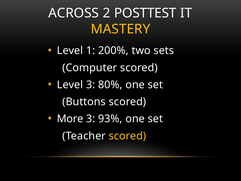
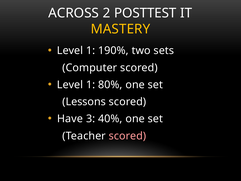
200%: 200% -> 190%
3 at (91, 85): 3 -> 1
Buttons: Buttons -> Lessons
More: More -> Have
93%: 93% -> 40%
scored at (127, 136) colour: yellow -> pink
